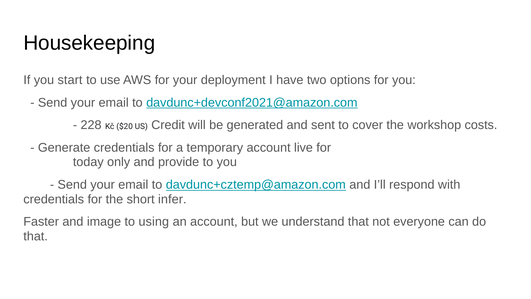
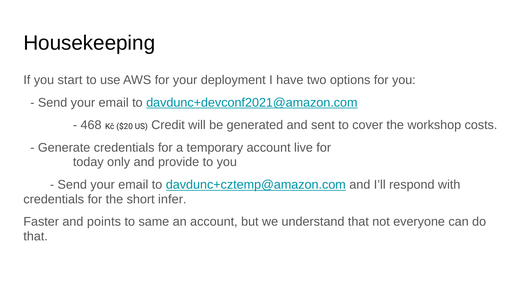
228: 228 -> 468
image: image -> points
using: using -> same
